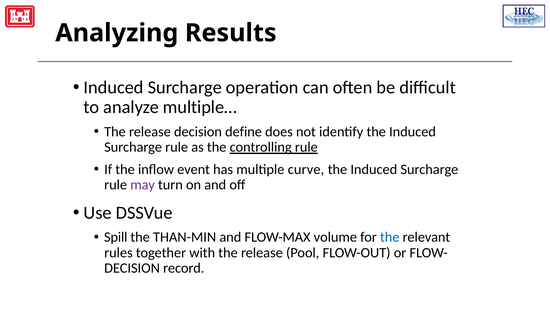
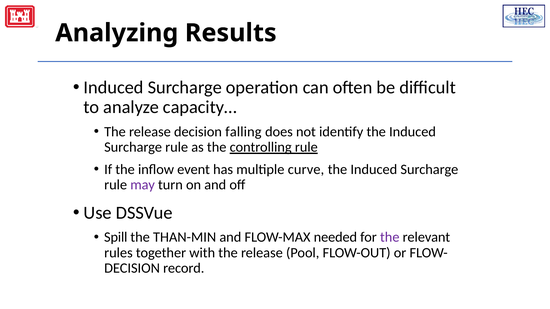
multiple…: multiple… -> capacity…
define: define -> falling
volume: volume -> needed
the at (390, 238) colour: blue -> purple
